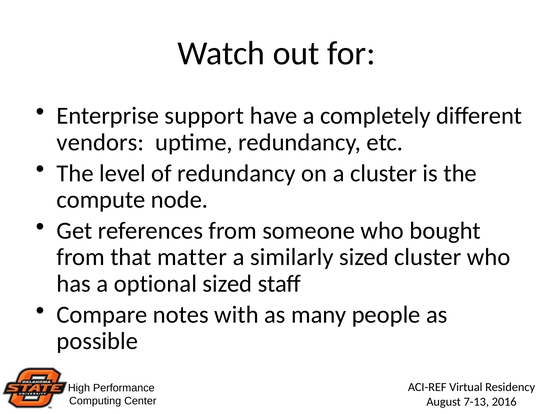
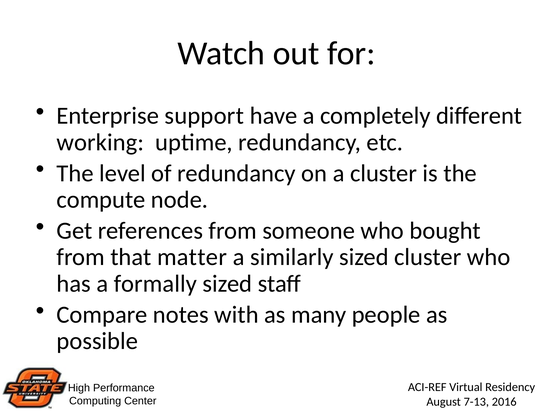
vendors: vendors -> working
optional: optional -> formally
